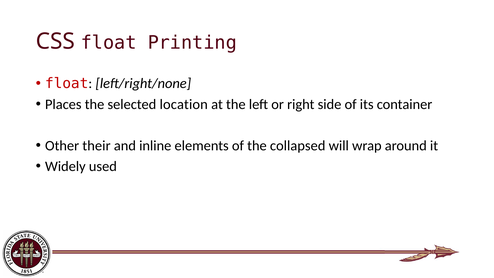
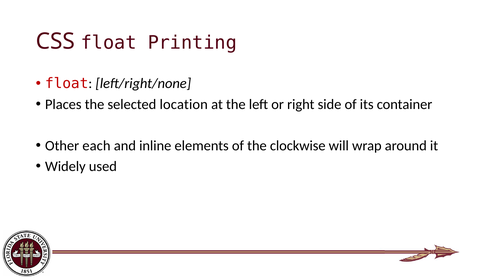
their: their -> each
collapsed: collapsed -> clockwise
